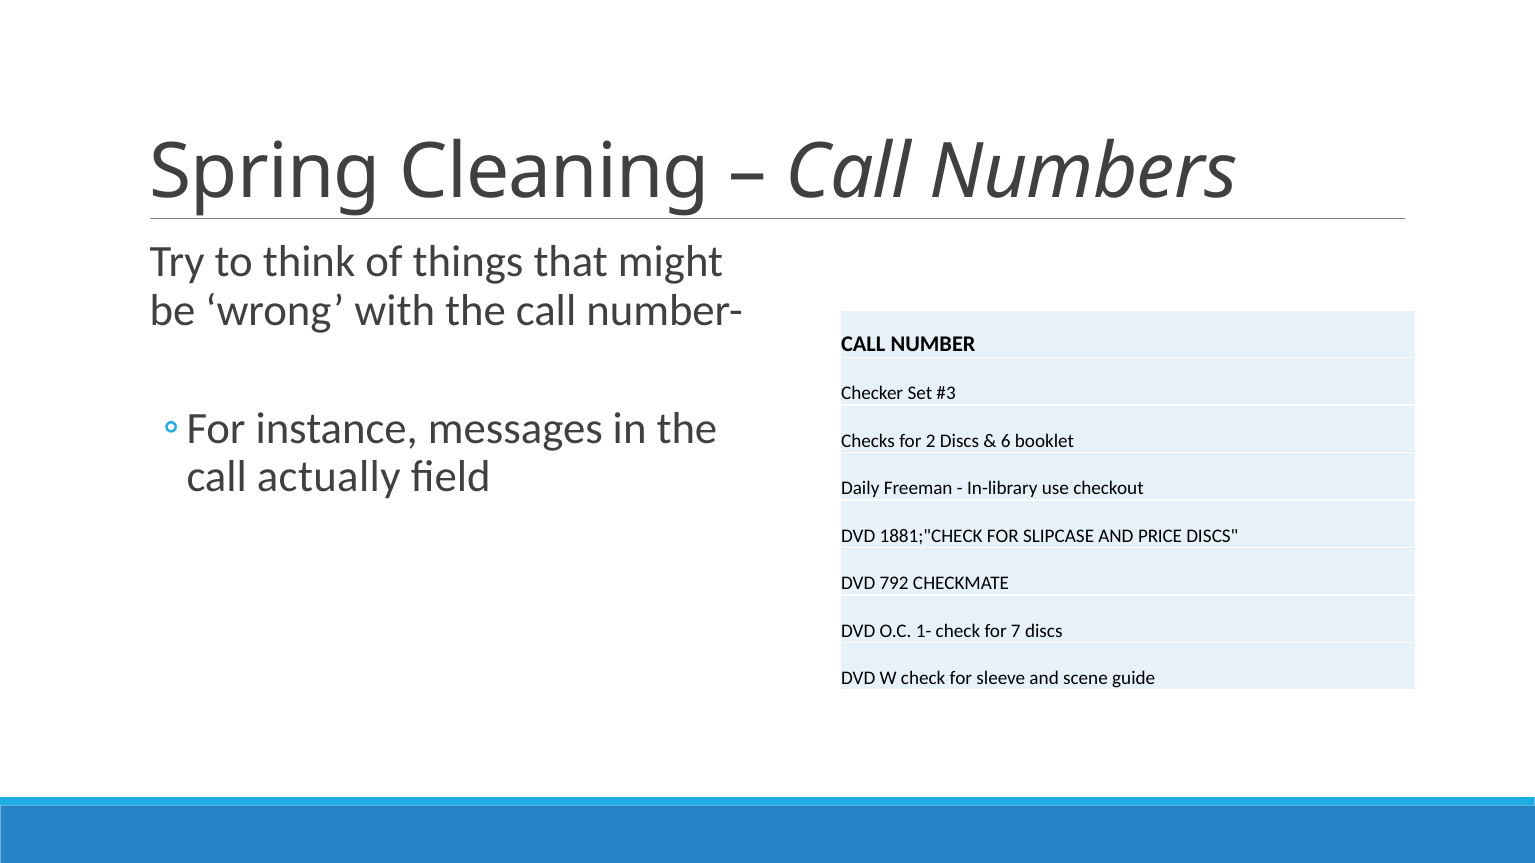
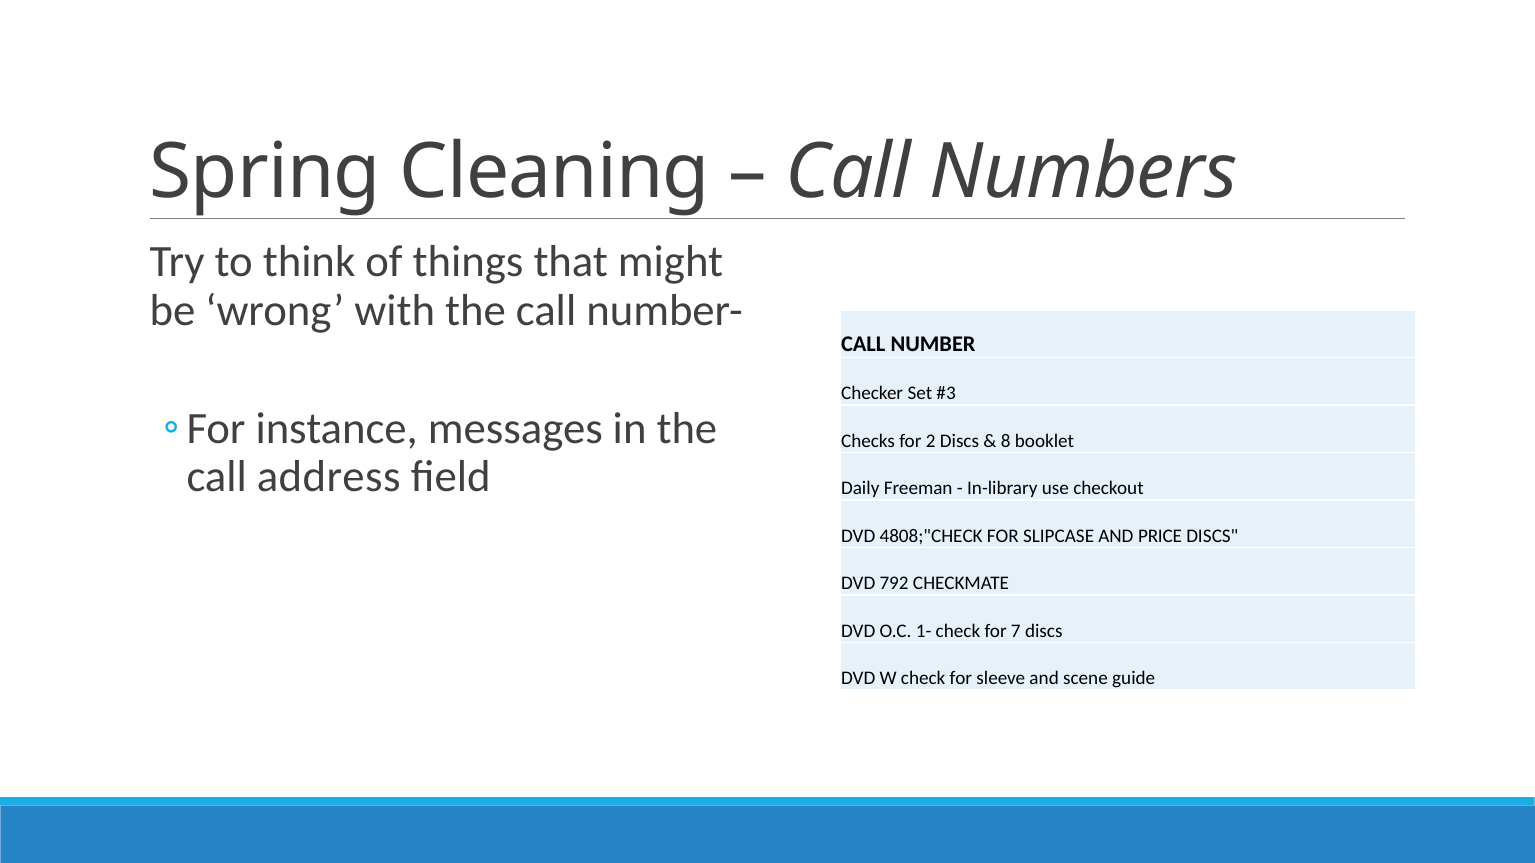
6: 6 -> 8
actually: actually -> address
1881;"CHECK: 1881;"CHECK -> 4808;"CHECK
